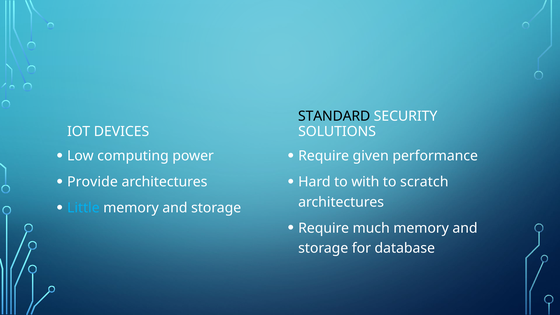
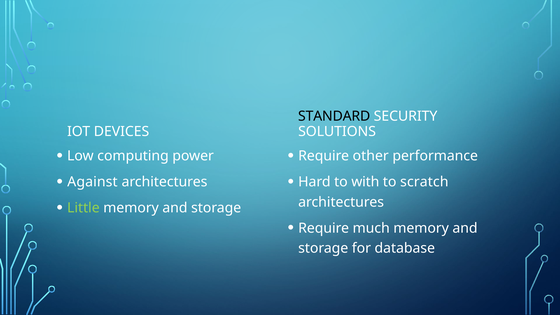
given: given -> other
Provide: Provide -> Against
Little colour: light blue -> light green
